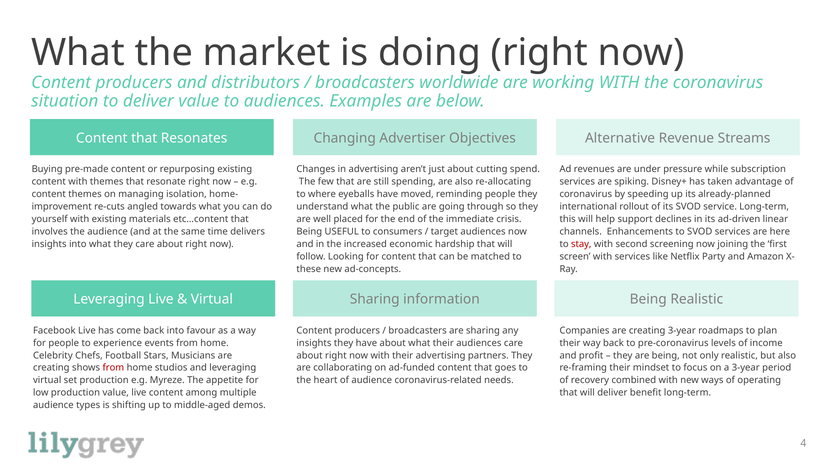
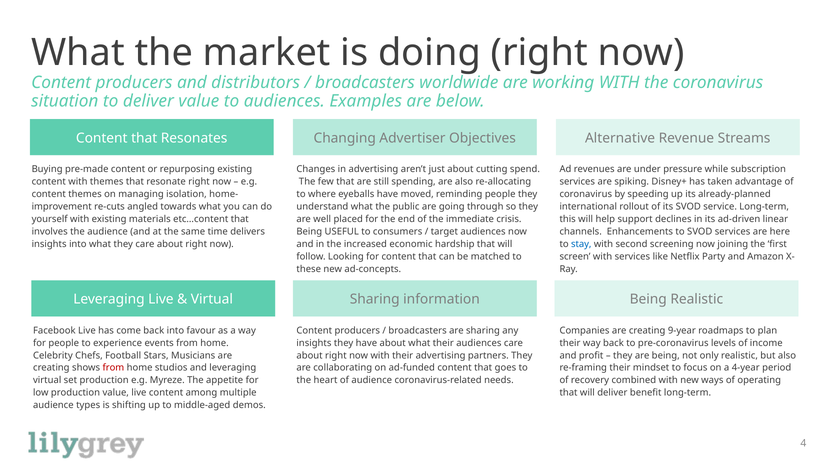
stay colour: red -> blue
creating 3-year: 3-year -> 9-year
a 3-year: 3-year -> 4-year
